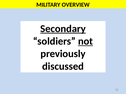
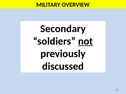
Secondary underline: present -> none
